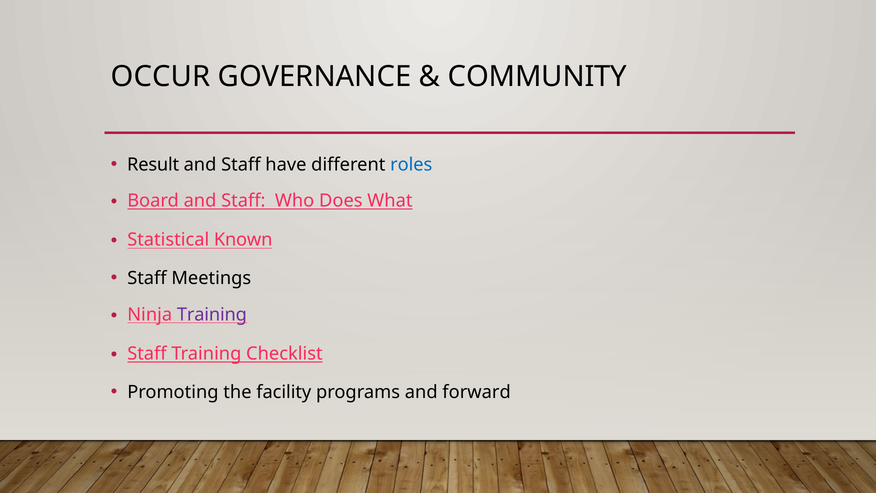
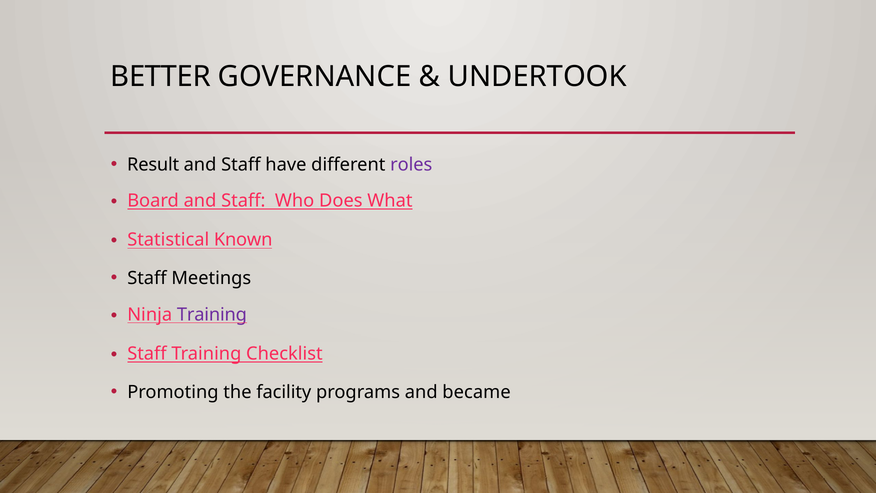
OCCUR: OCCUR -> BETTER
COMMUNITY: COMMUNITY -> UNDERTOOK
roles colour: blue -> purple
forward: forward -> became
